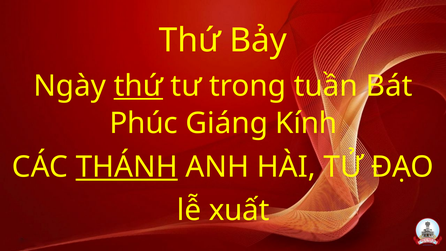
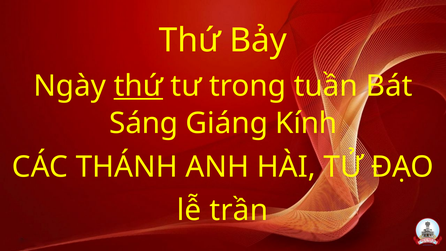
Phúc: Phúc -> Sáng
THÁNH underline: present -> none
xuất: xuất -> trần
